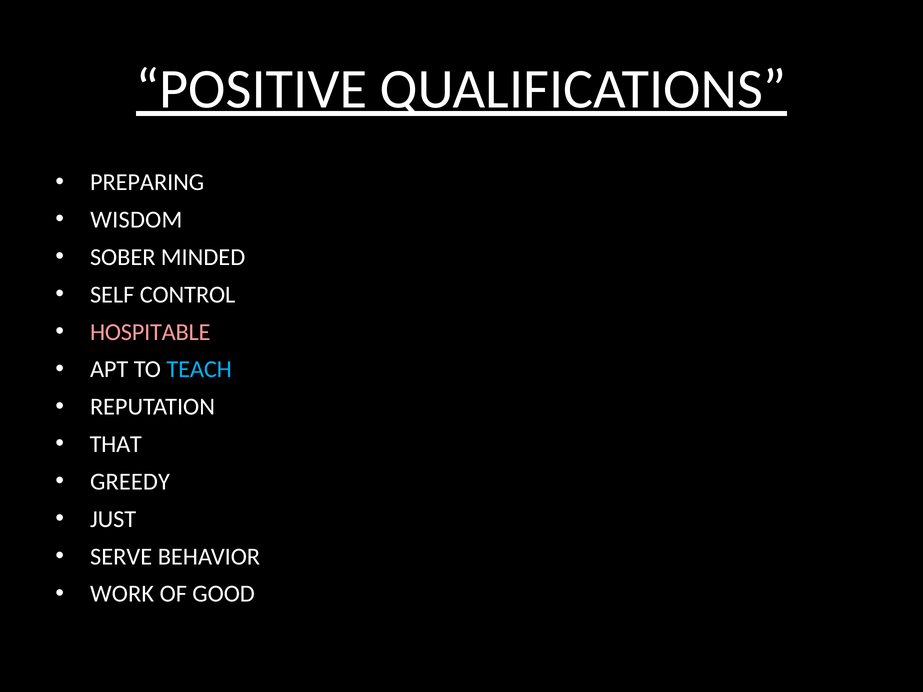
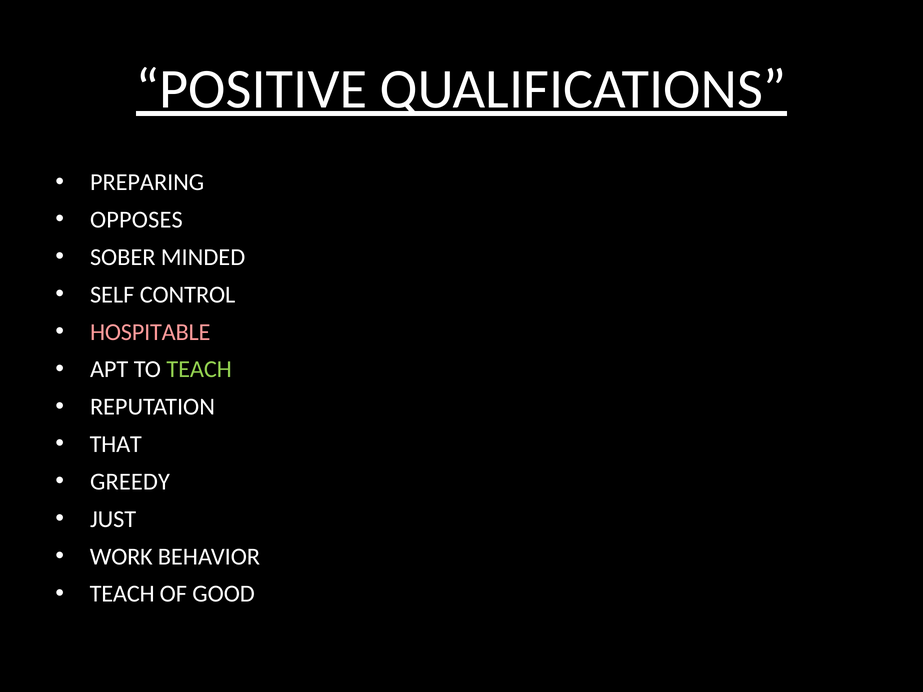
WISDOM: WISDOM -> OPPOSES
TEACH at (199, 370) colour: light blue -> light green
SERVE: SERVE -> WORK
WORK at (122, 594): WORK -> TEACH
